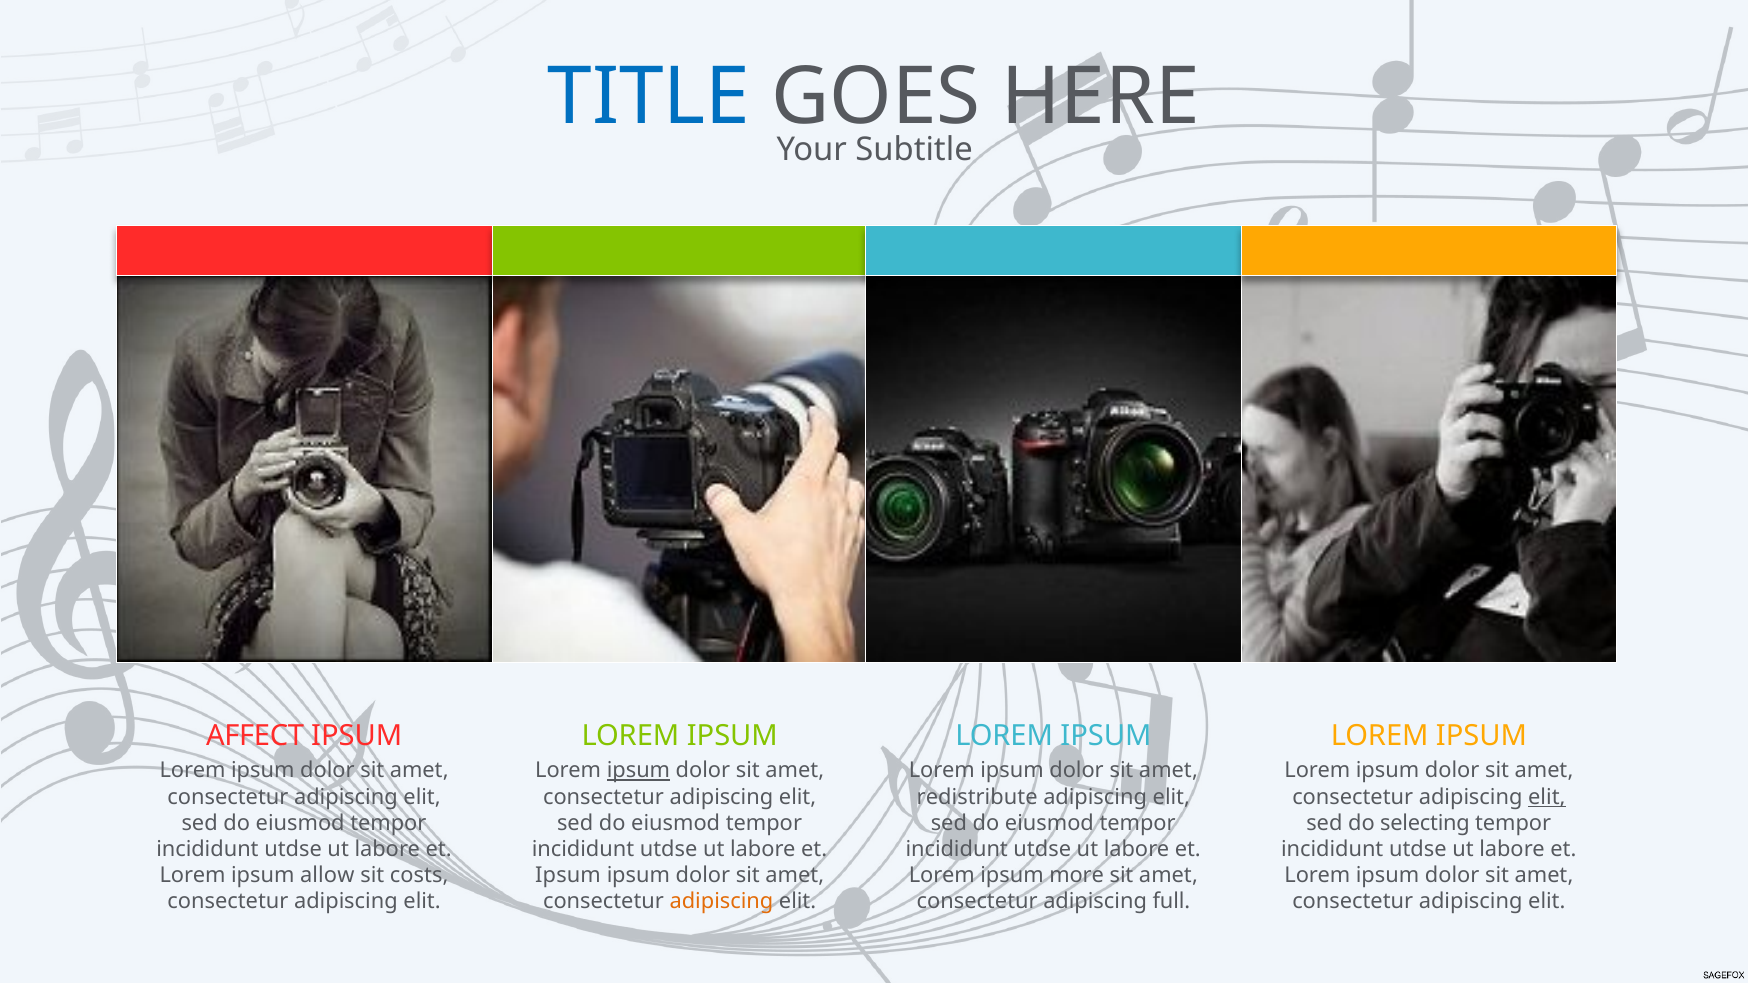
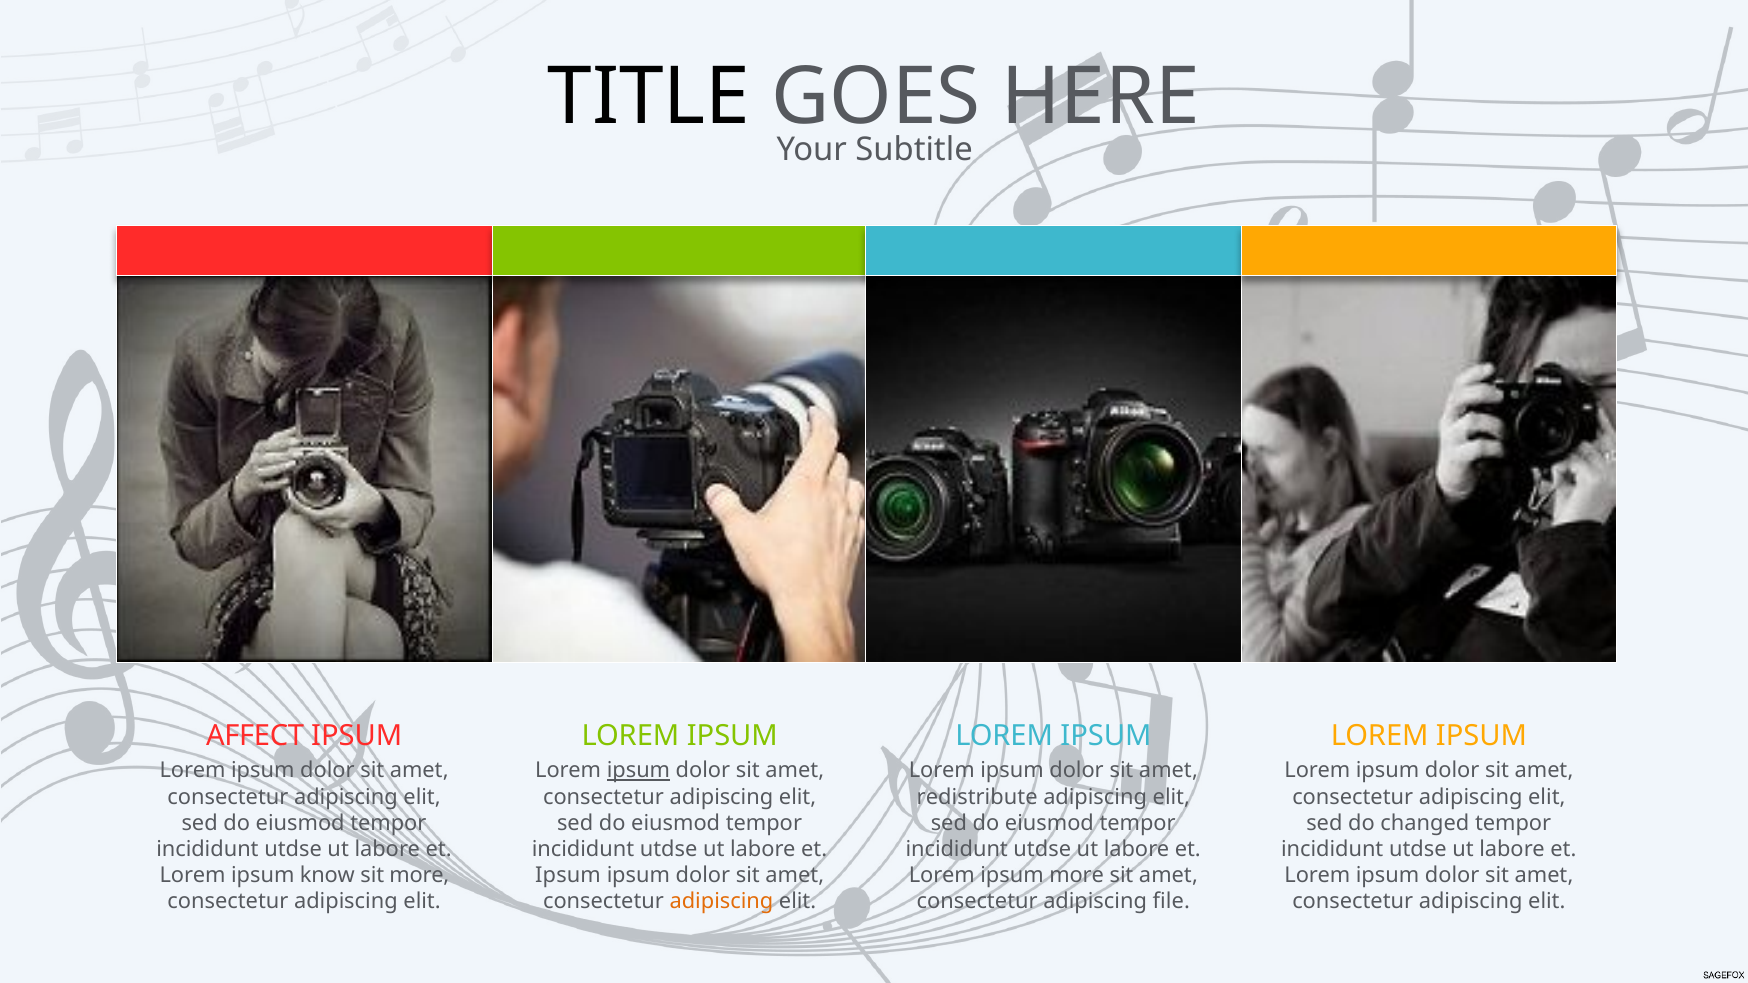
TITLE colour: blue -> black
elit at (1547, 797) underline: present -> none
selecting: selecting -> changed
allow: allow -> know
sit costs: costs -> more
full: full -> file
